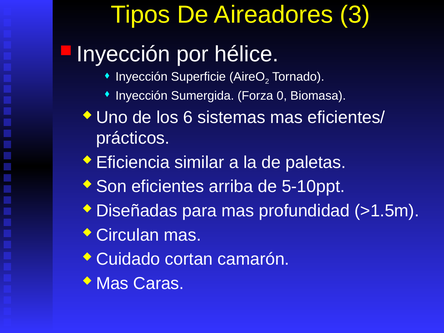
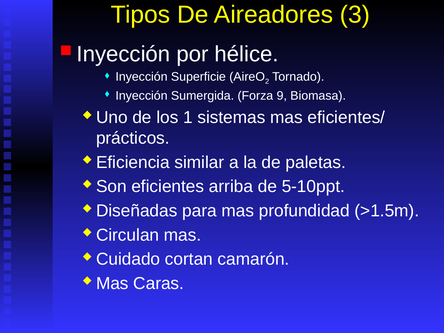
0: 0 -> 9
6: 6 -> 1
